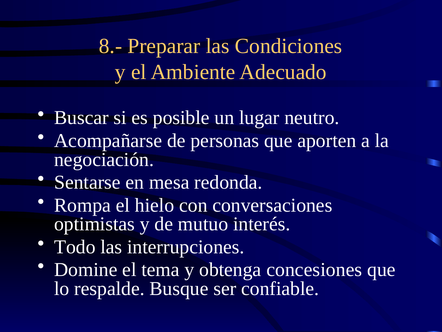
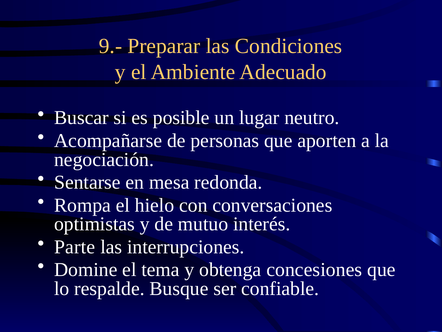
8.-: 8.- -> 9.-
Todo: Todo -> Parte
